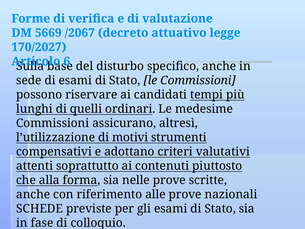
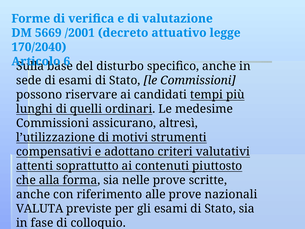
/2067: /2067 -> /2001
170/2027: 170/2027 -> 170/2040
SCHEDE: SCHEDE -> VALUTA
